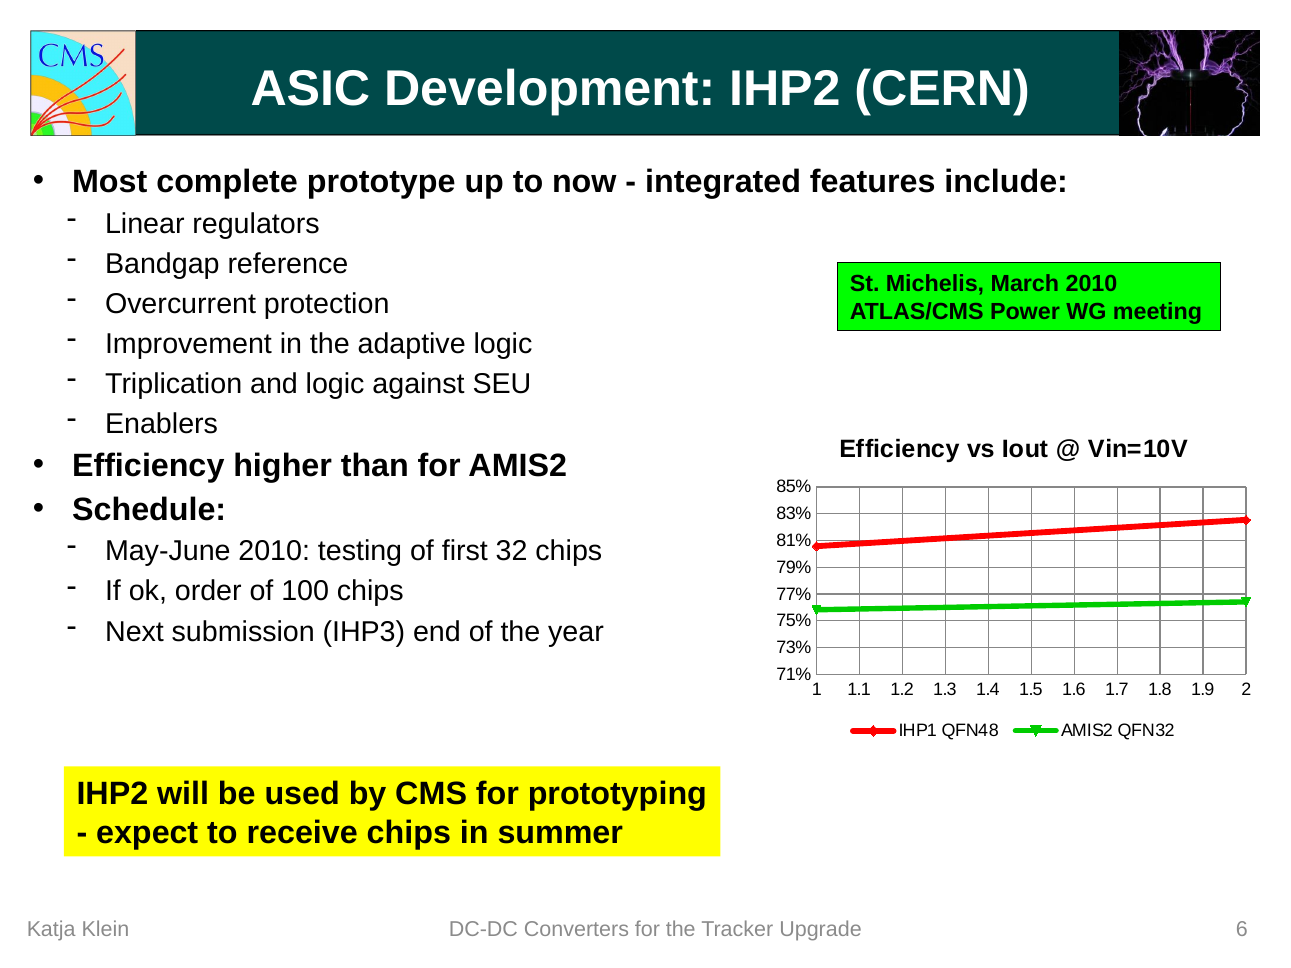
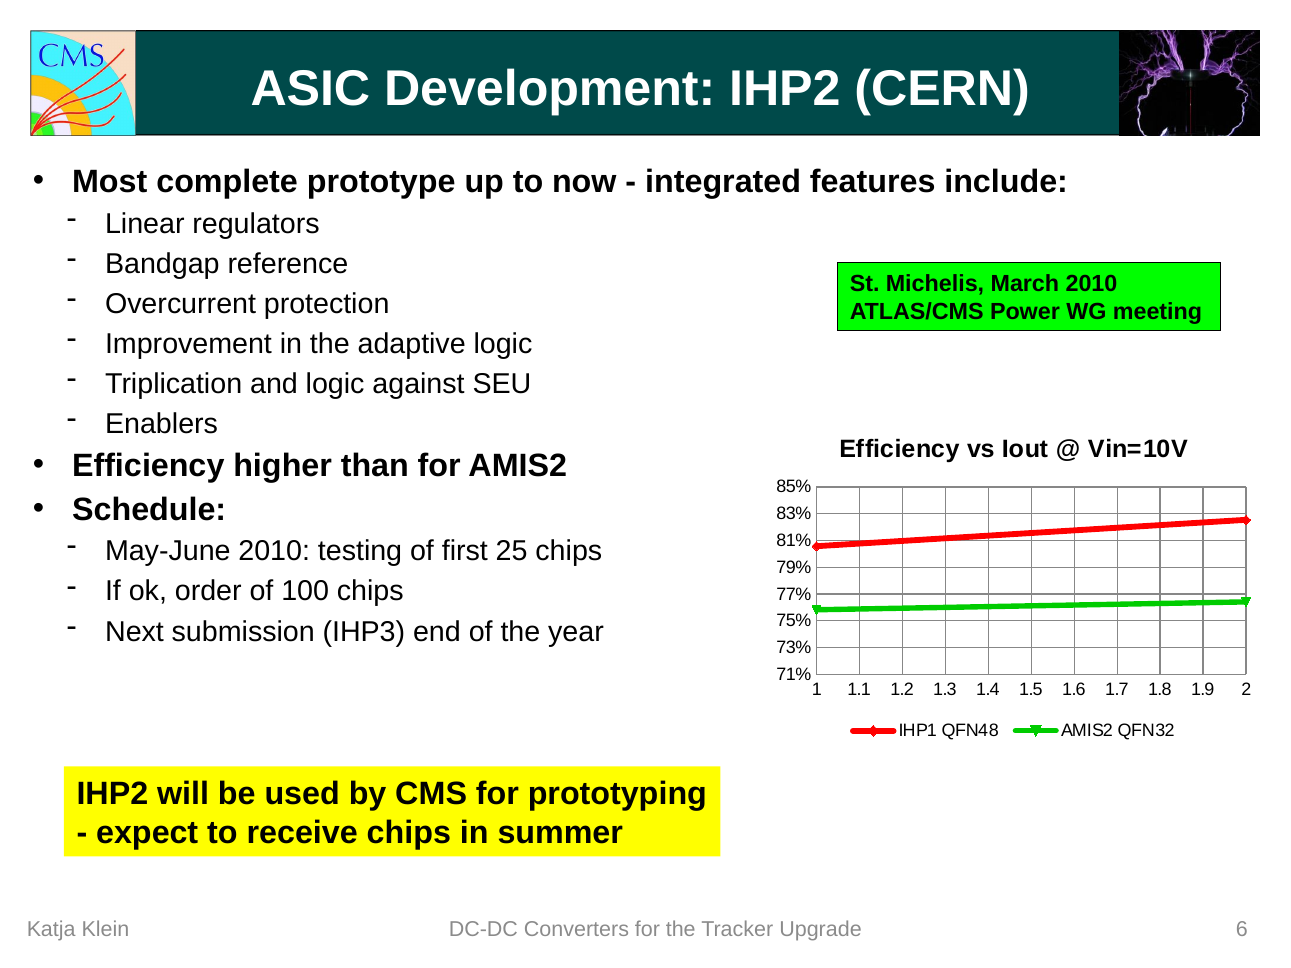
32: 32 -> 25
